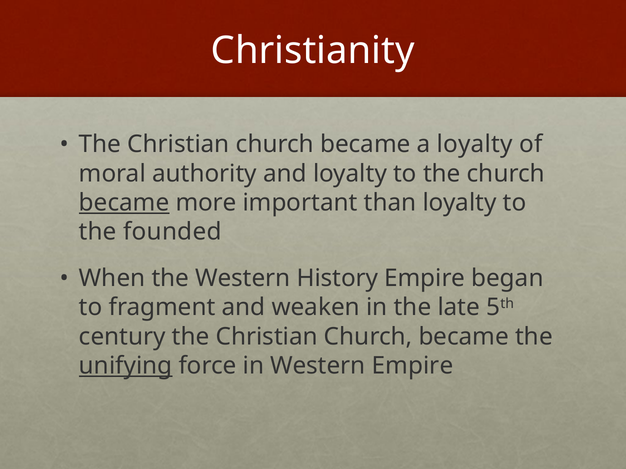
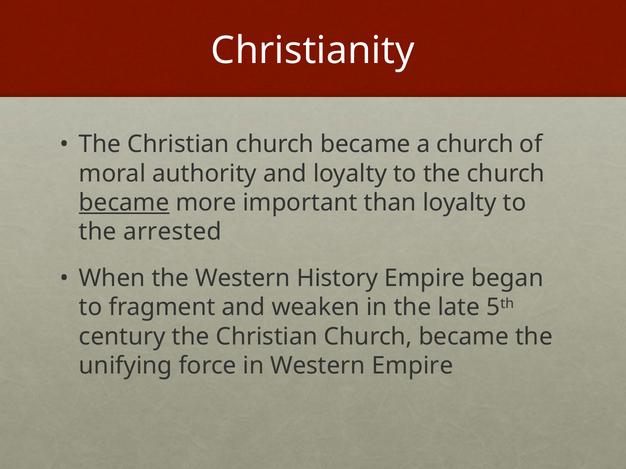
a loyalty: loyalty -> church
founded: founded -> arrested
unifying underline: present -> none
